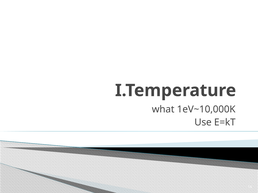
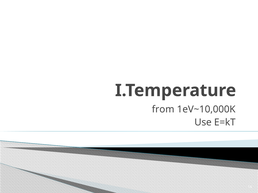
what: what -> from
